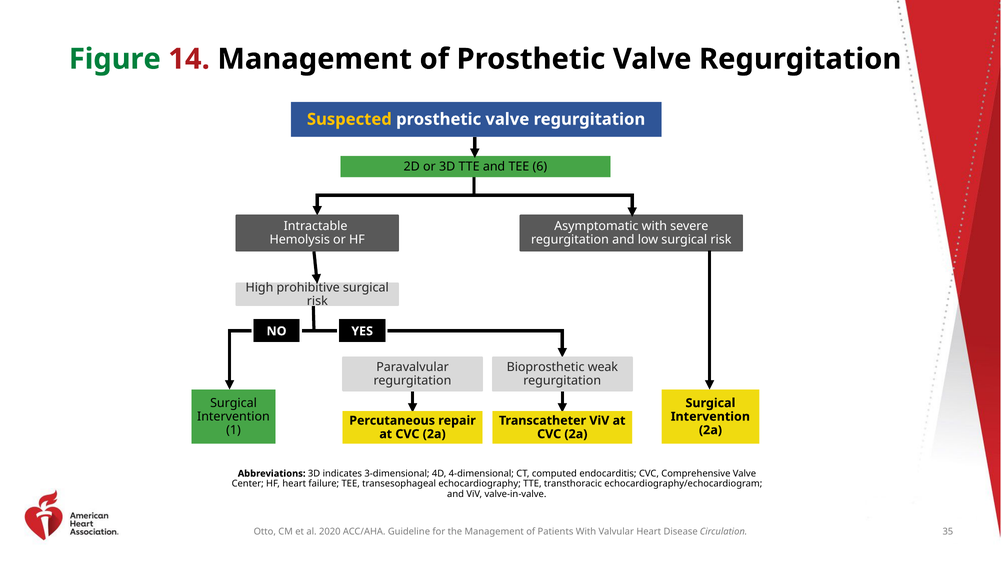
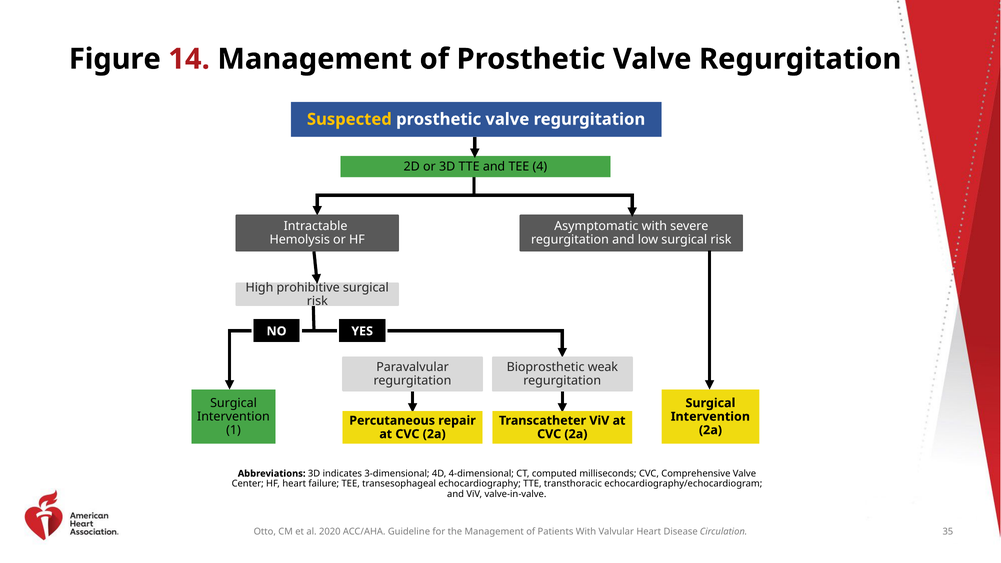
Figure colour: green -> black
6: 6 -> 4
endocarditis: endocarditis -> milliseconds
